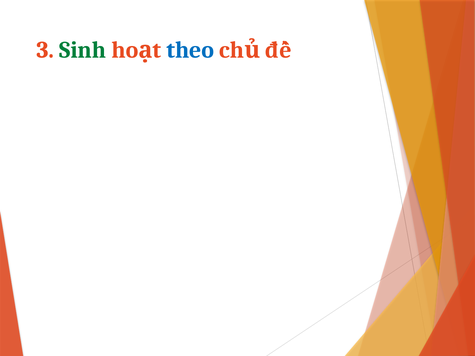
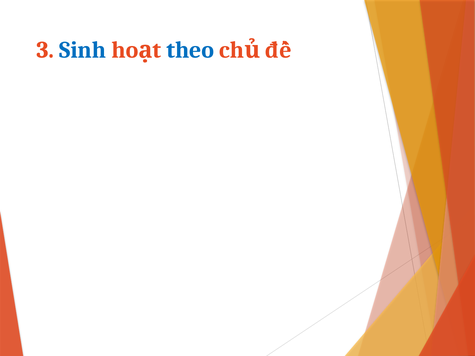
Sinh colour: green -> blue
